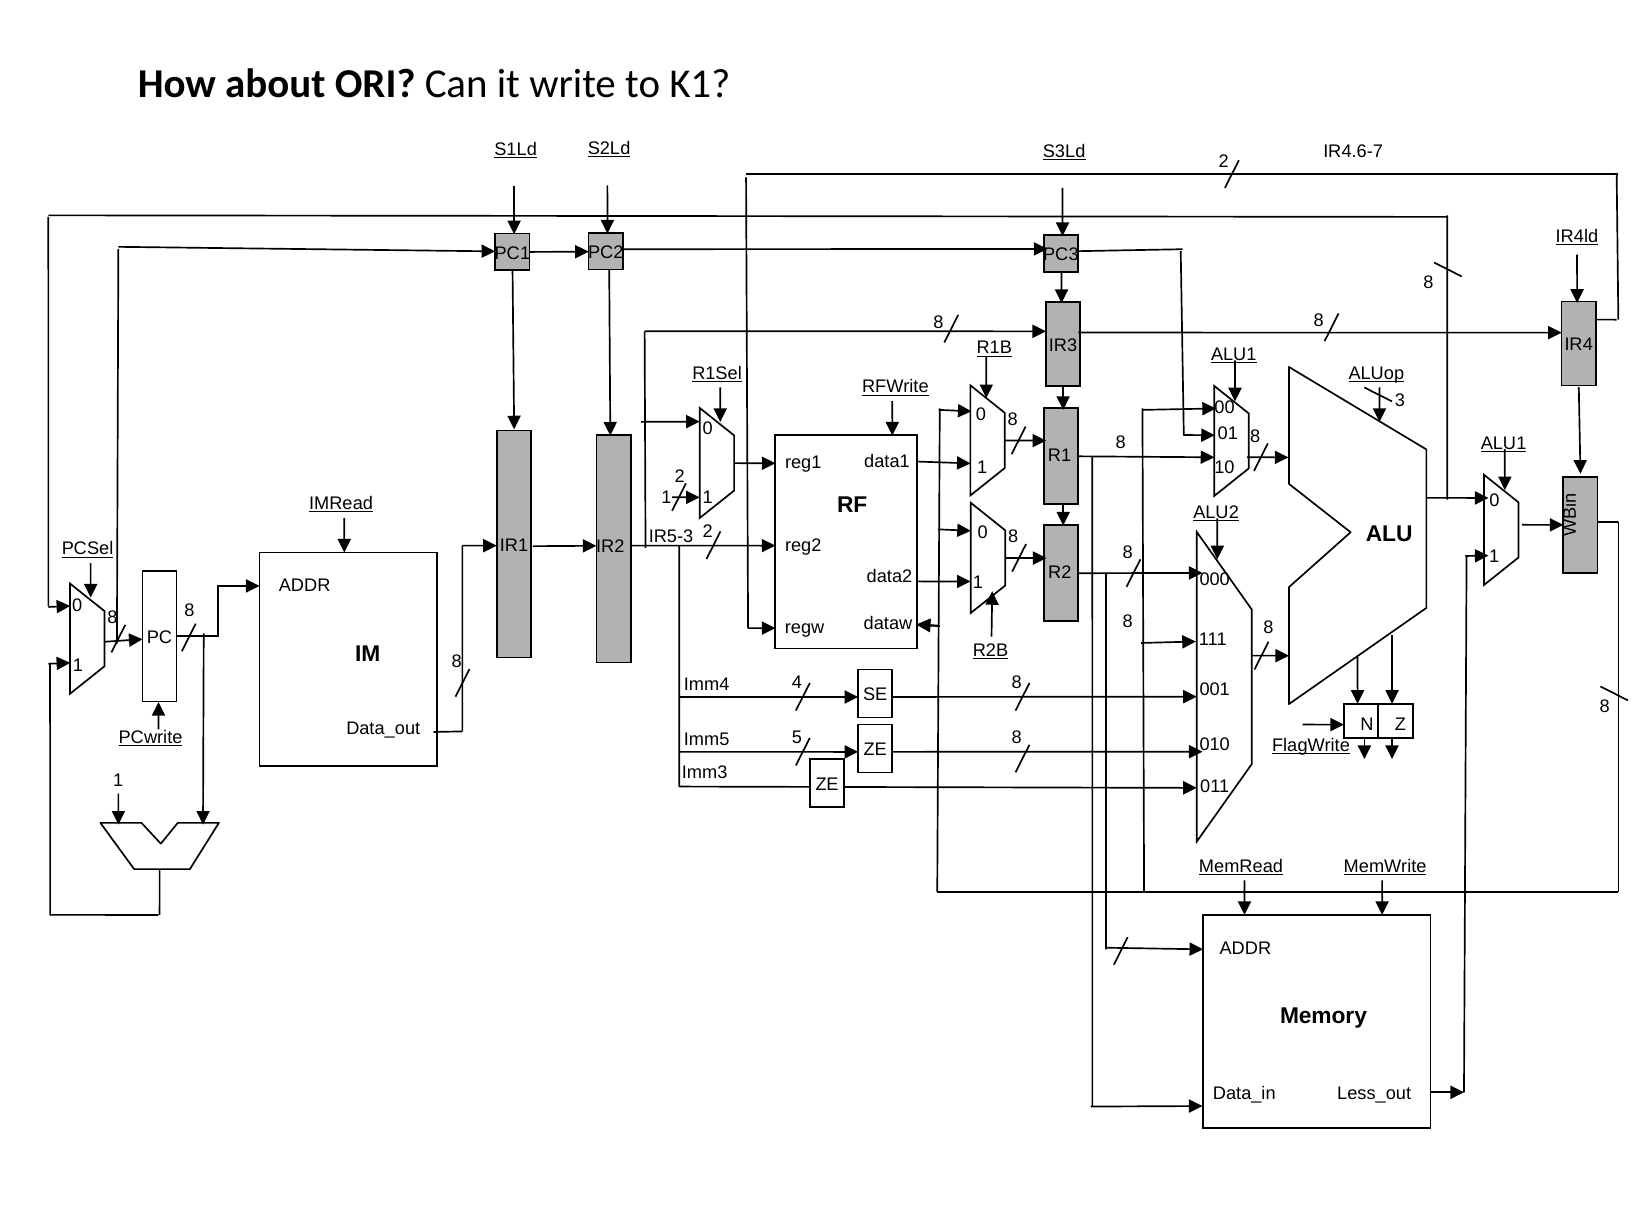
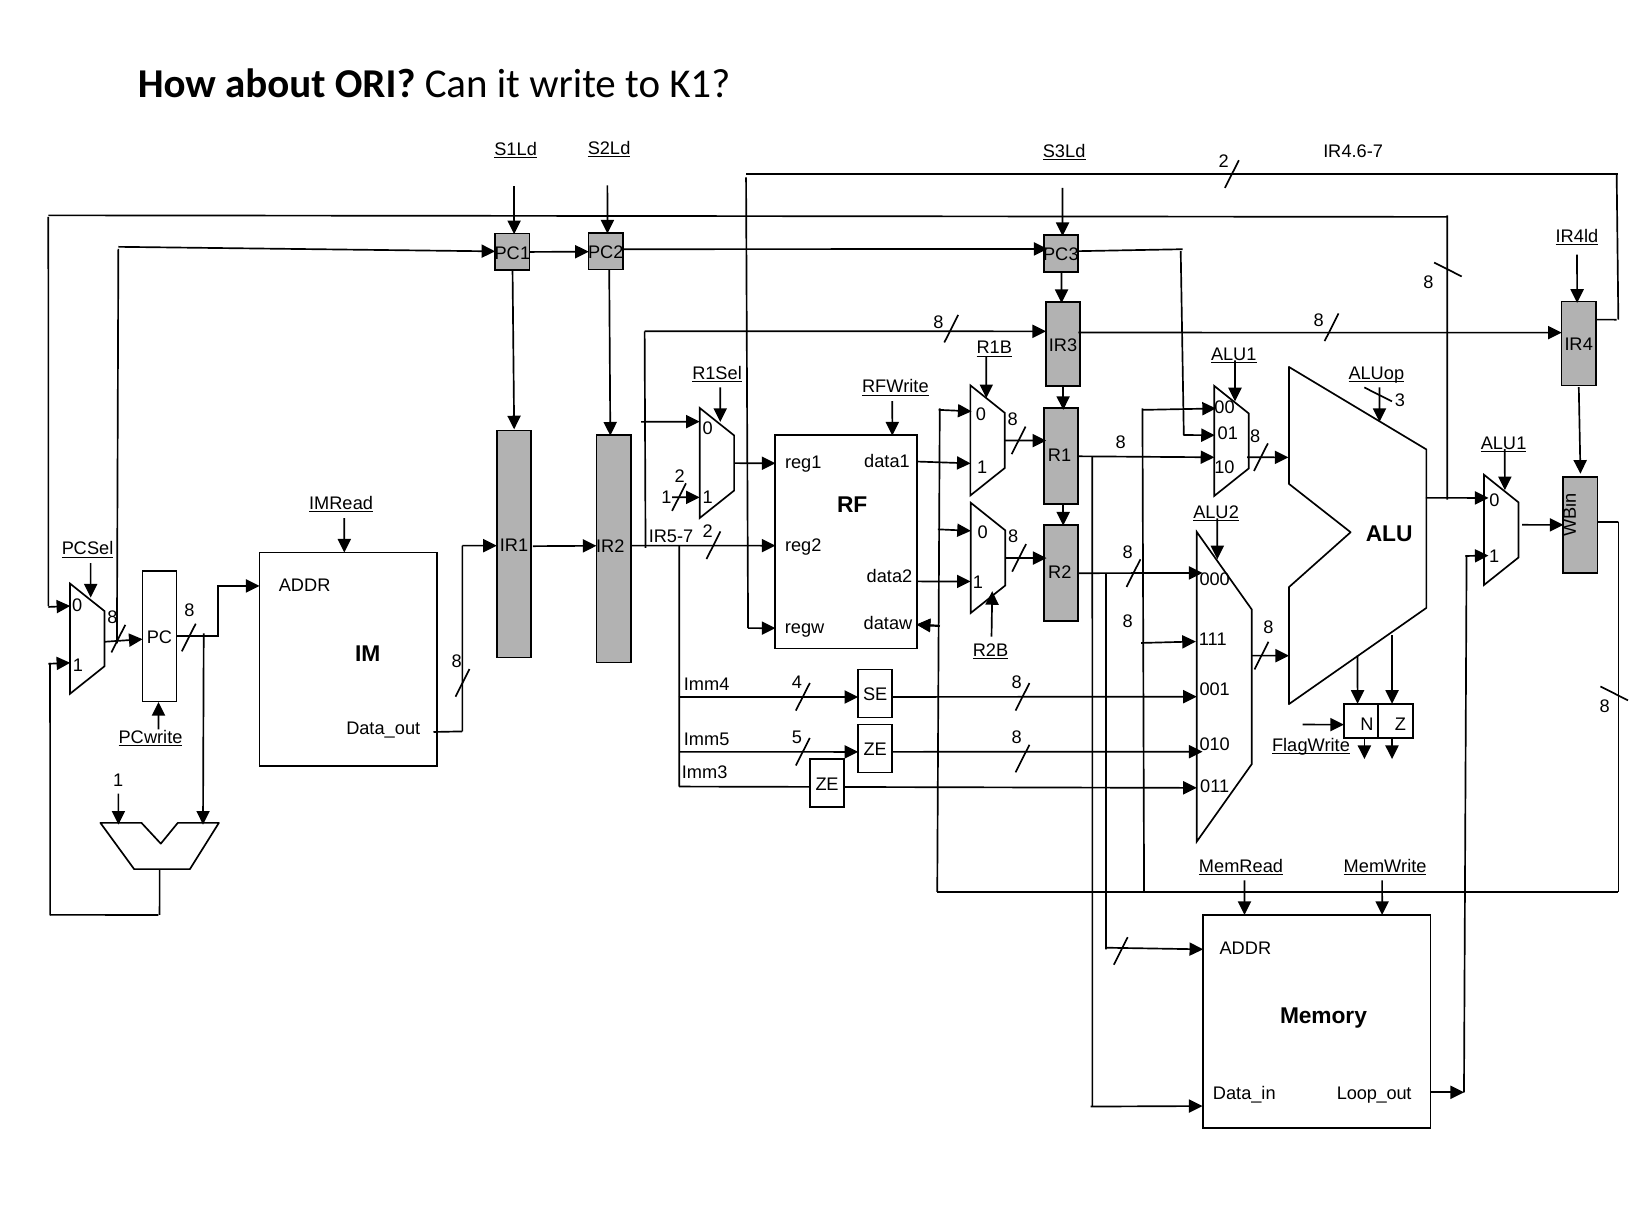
IR5-3: IR5-3 -> IR5-7
Less_out: Less_out -> Loop_out
